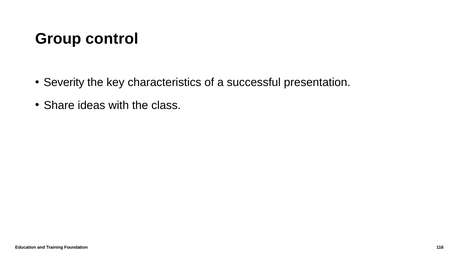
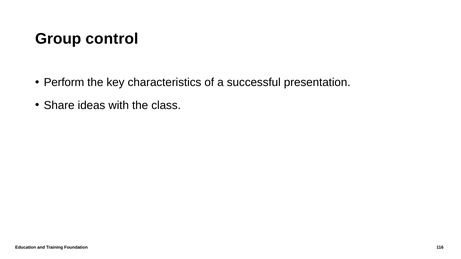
Severity: Severity -> Perform
